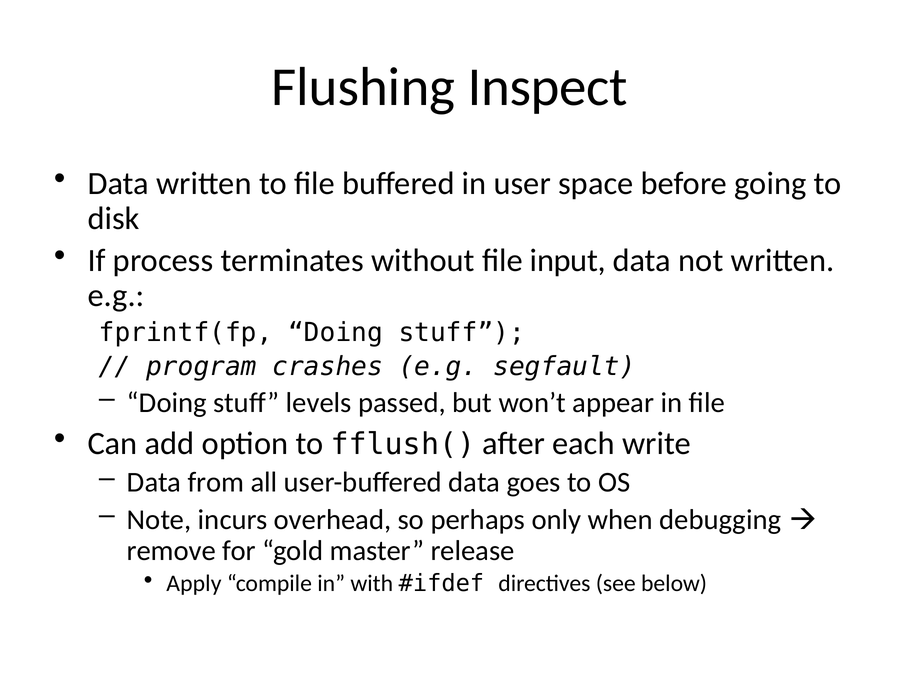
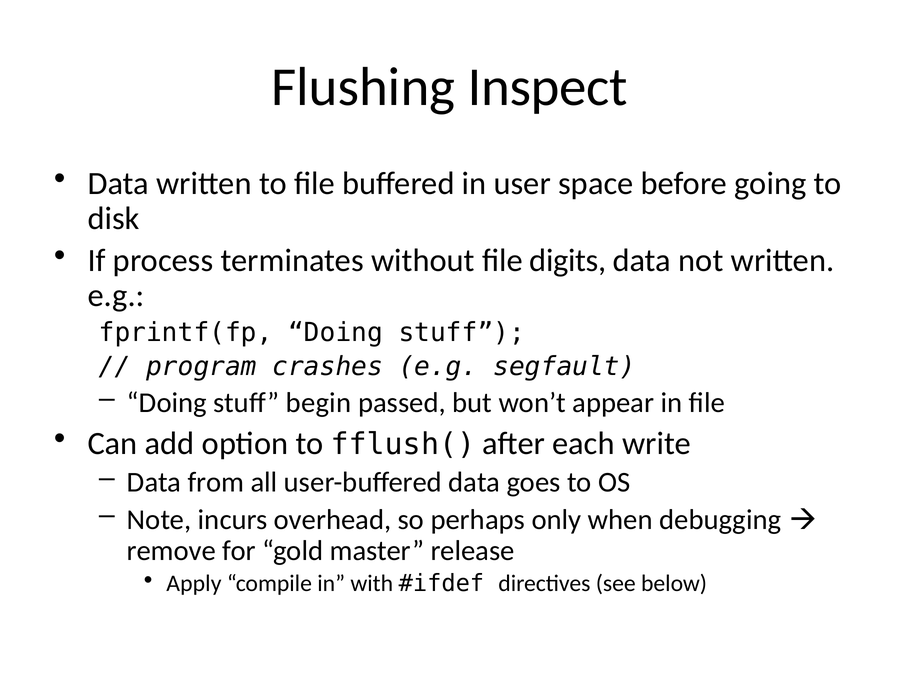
input: input -> digits
levels: levels -> begin
